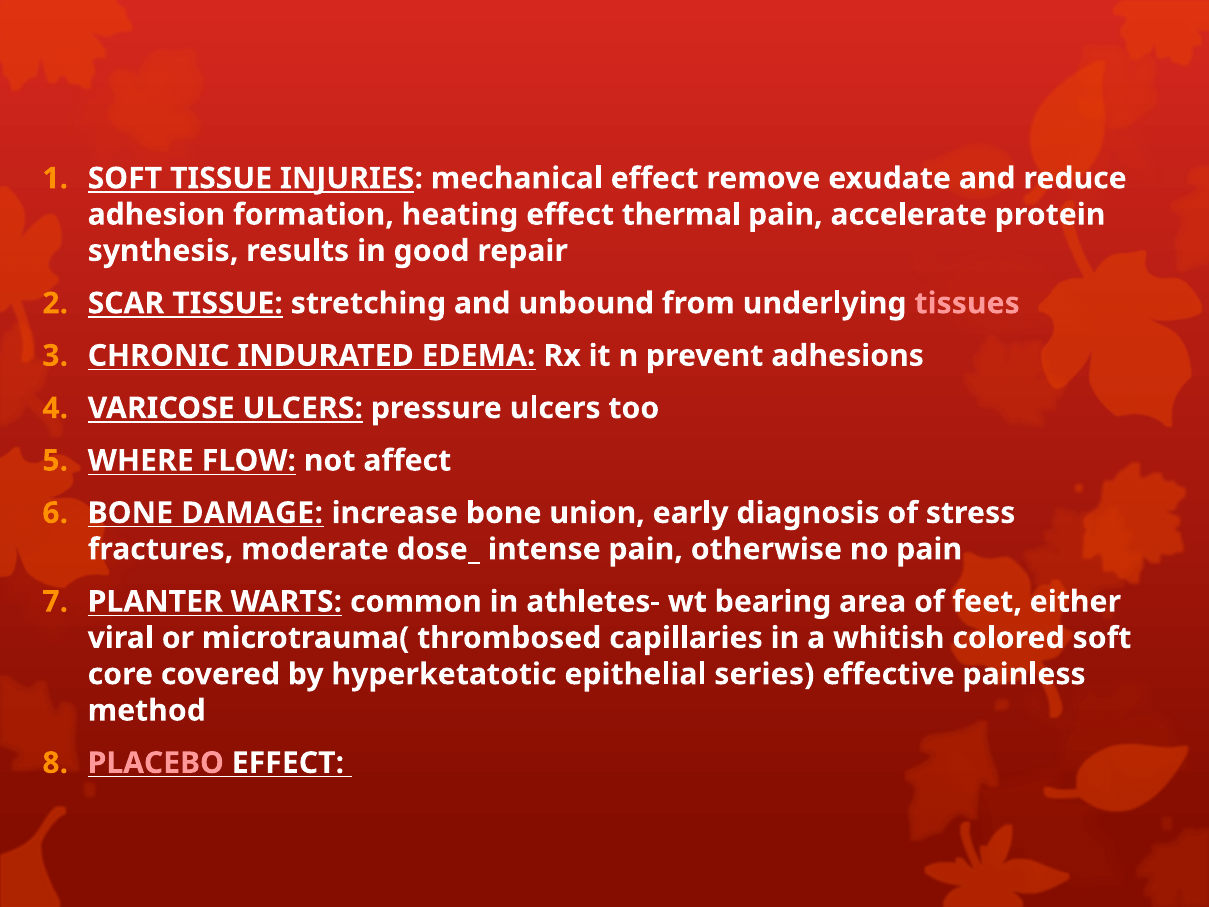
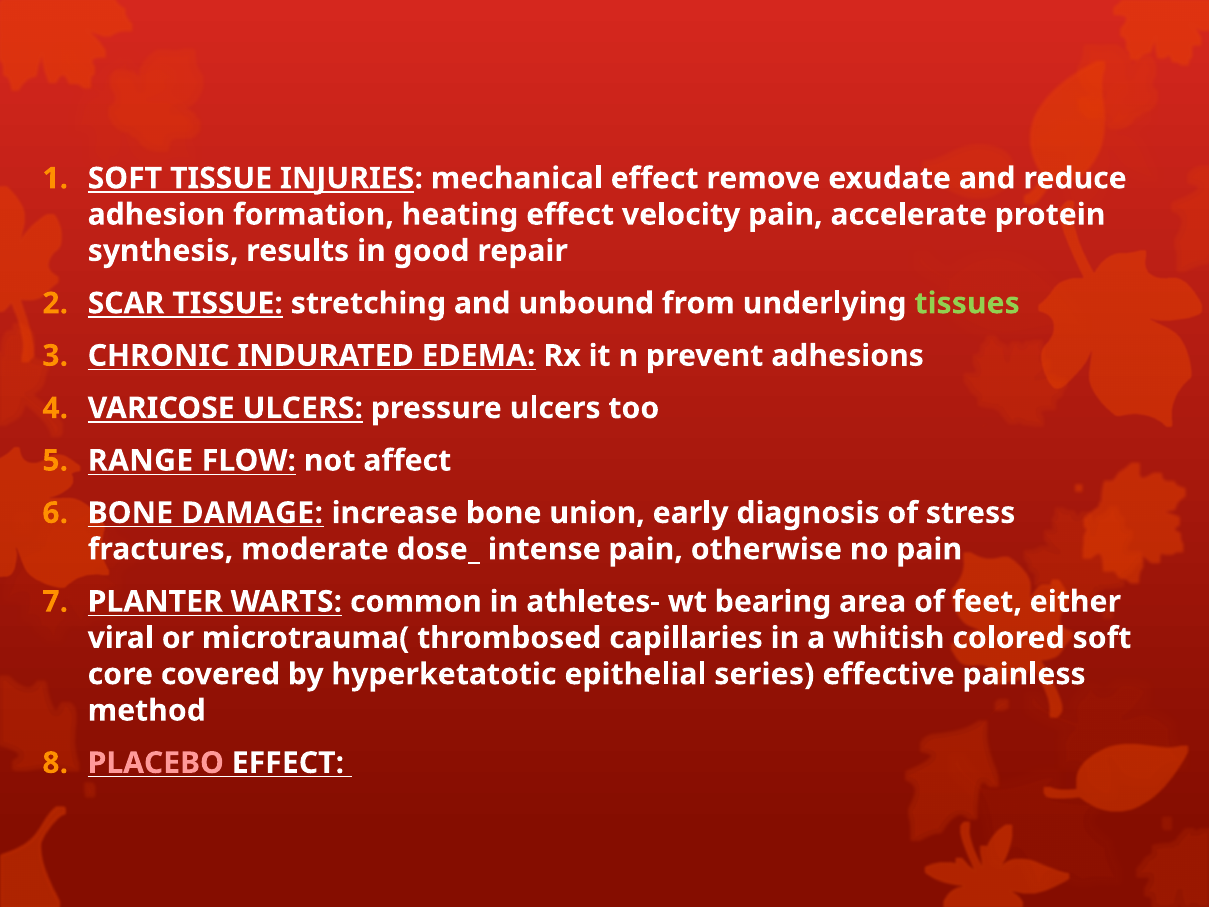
thermal: thermal -> velocity
tissues colour: pink -> light green
WHERE: WHERE -> RANGE
